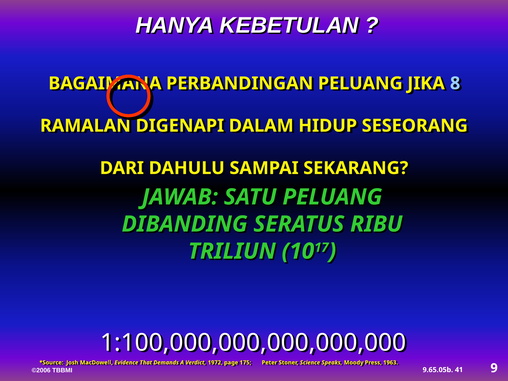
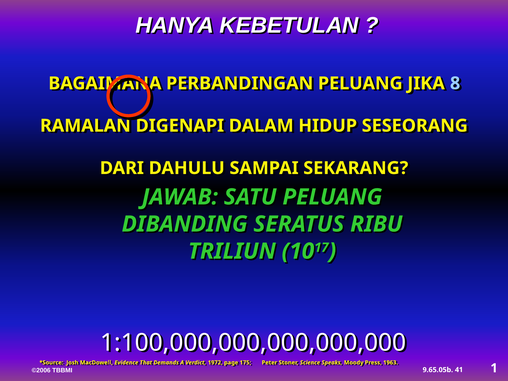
9: 9 -> 1
